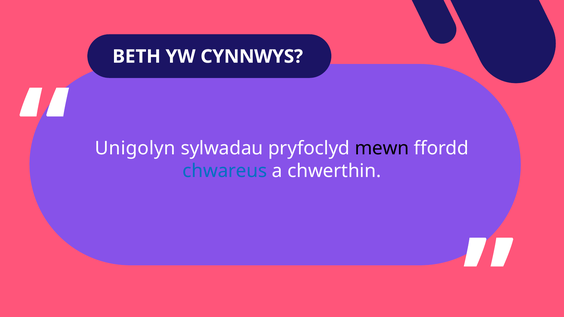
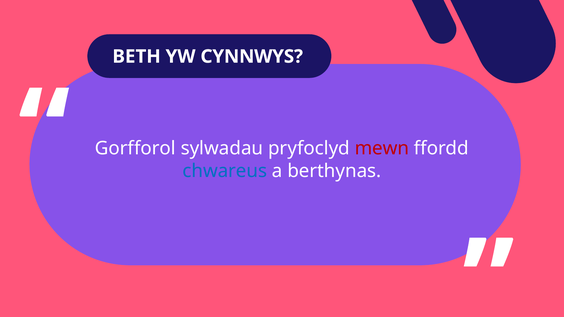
Unigolyn: Unigolyn -> Gorfforol
mewn colour: black -> red
chwerthin: chwerthin -> berthynas
